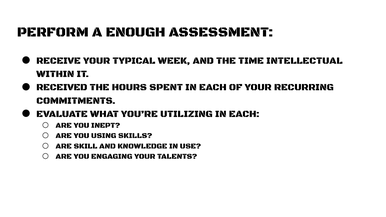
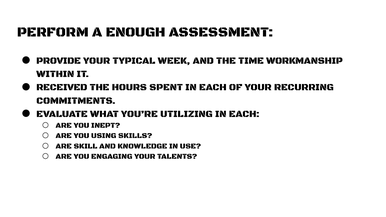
RECEIVE: RECEIVE -> PROVIDE
INTELLECTUAL: INTELLECTUAL -> WORKMANSHIP
